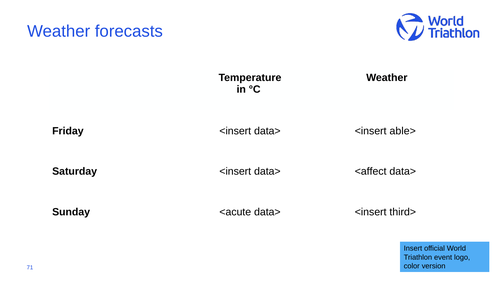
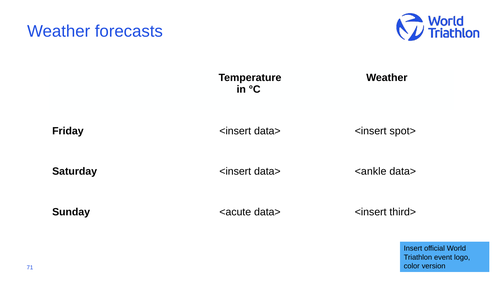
able>: able> -> spot>
<affect: <affect -> <ankle
